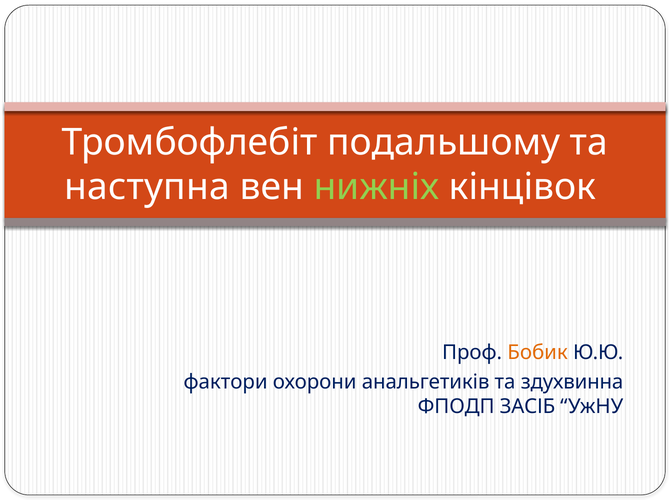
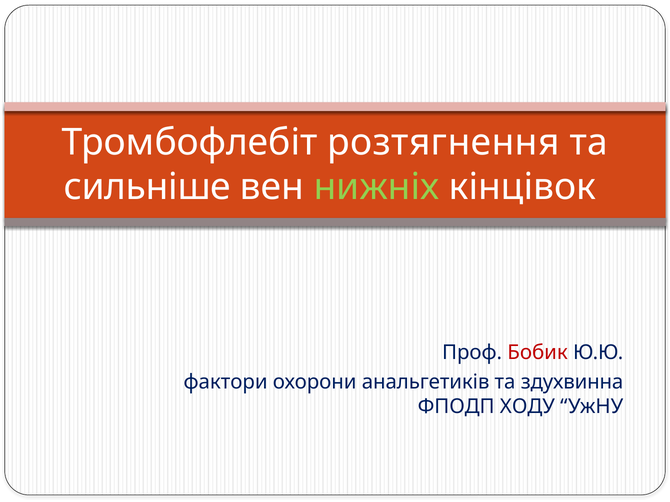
подальшому: подальшому -> розтягнення
наступна: наступна -> сильніше
Бобик colour: orange -> red
ЗАСІБ: ЗАСІБ -> ХОДУ
